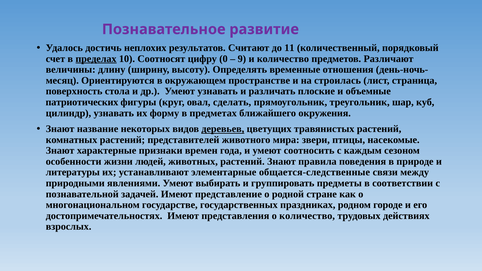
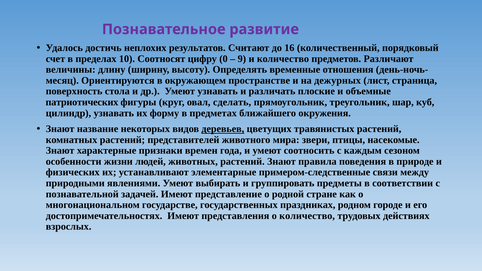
11: 11 -> 16
пределах underline: present -> none
строилась: строилась -> дежурных
литературы: литературы -> физических
общается-следственные: общается-следственные -> примером-следственные
